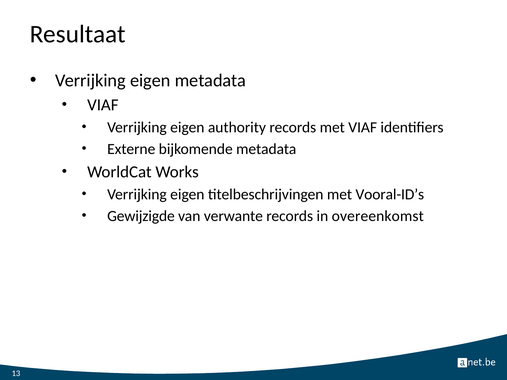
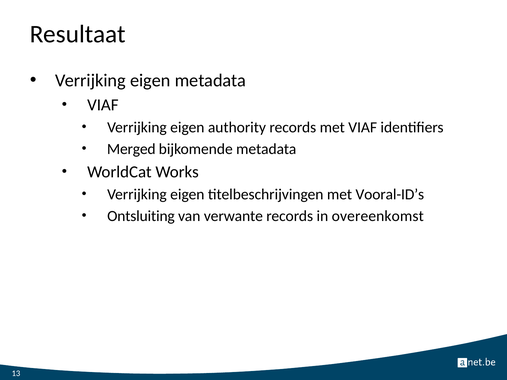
Externe: Externe -> Merged
Gewijzigde: Gewijzigde -> Ontsluiting
